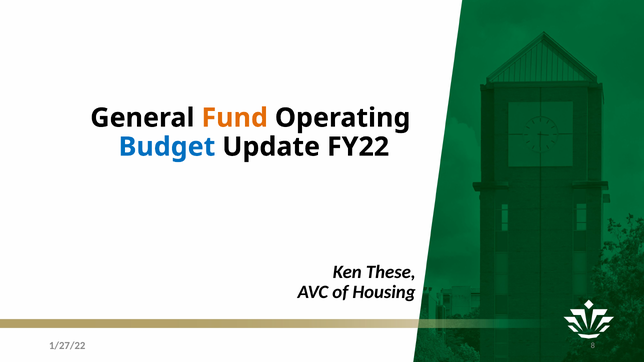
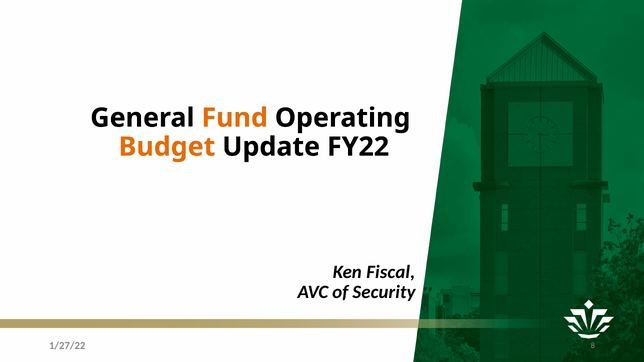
Budget colour: blue -> orange
These: These -> Fiscal
Housing: Housing -> Security
